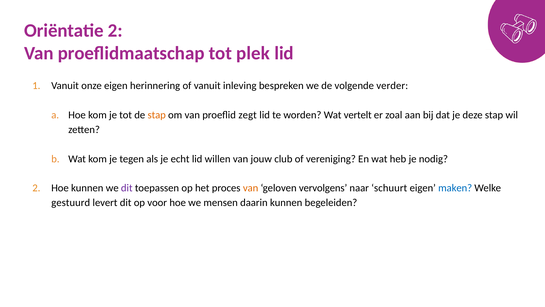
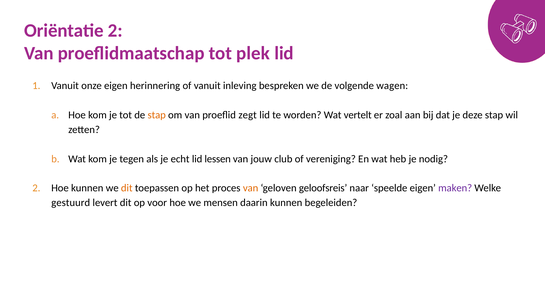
verder: verder -> wagen
willen: willen -> lessen
dit at (127, 188) colour: purple -> orange
vervolgens: vervolgens -> geloofsreis
schuurt: schuurt -> speelde
maken colour: blue -> purple
